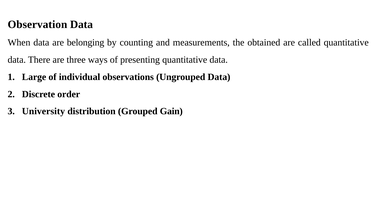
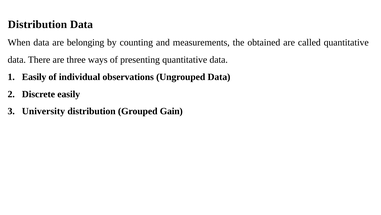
Observation at (37, 24): Observation -> Distribution
Large at (34, 77): Large -> Easily
Discrete order: order -> easily
